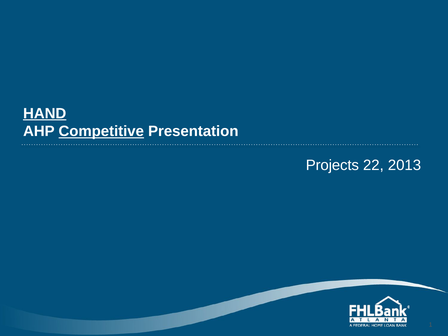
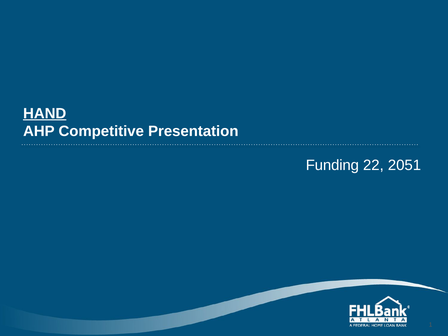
Competitive underline: present -> none
Projects: Projects -> Funding
2013: 2013 -> 2051
